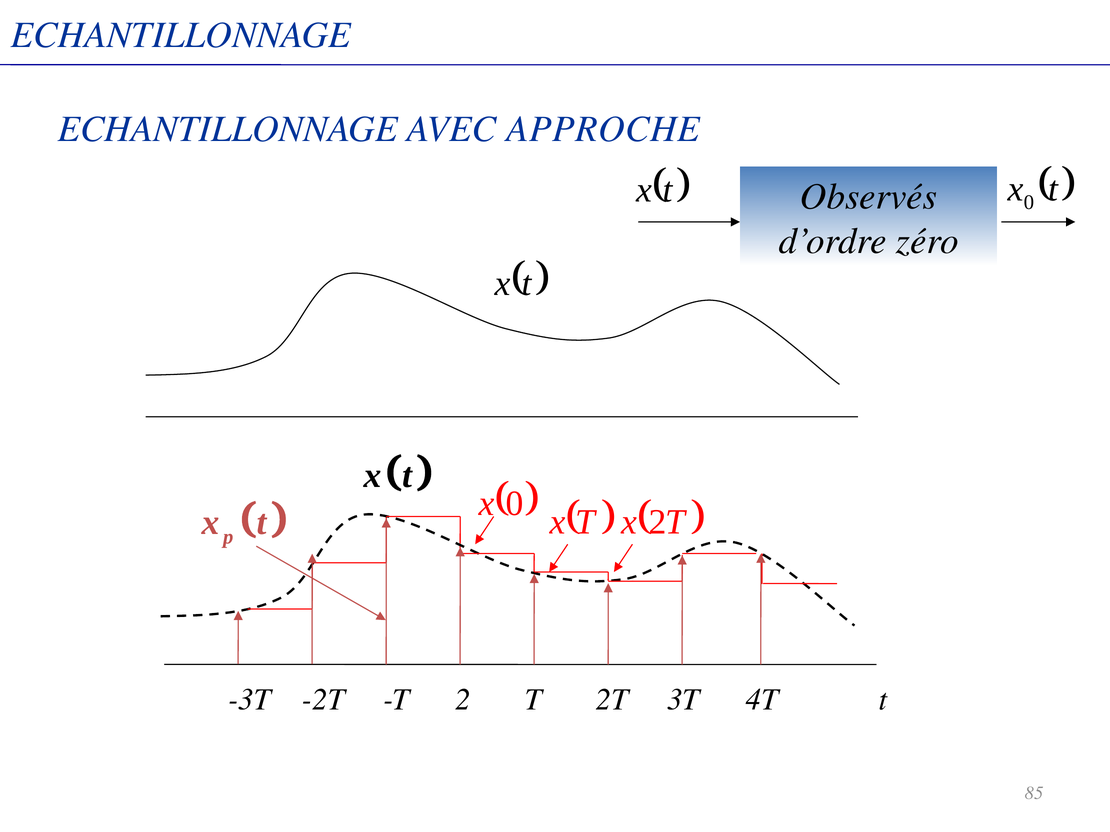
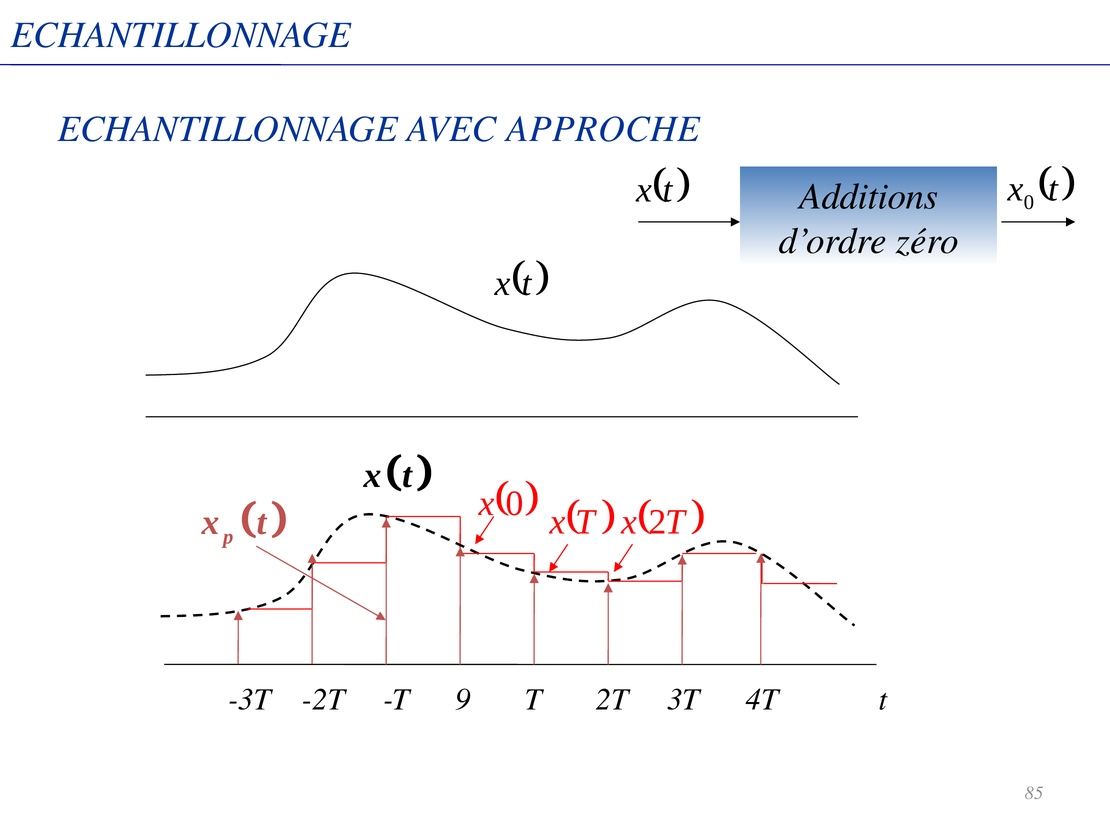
Observés: Observés -> Additions
T 2: 2 -> 9
